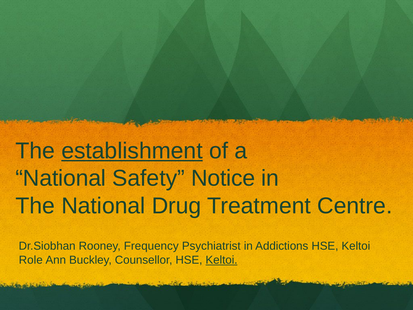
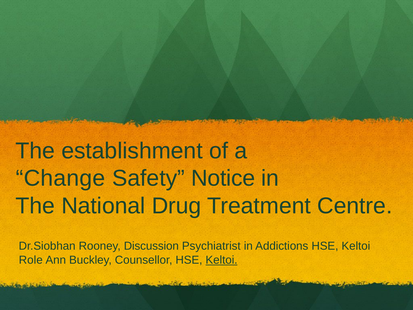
establishment underline: present -> none
National at (61, 178): National -> Change
Frequency: Frequency -> Discussion
